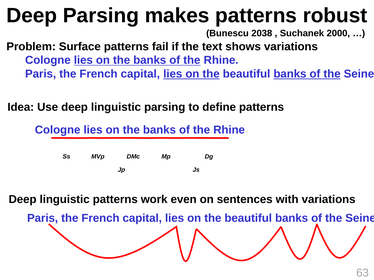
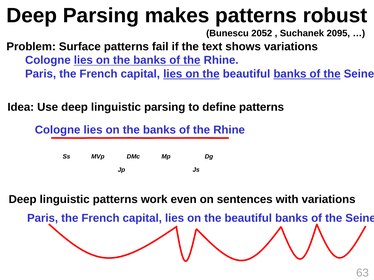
2038: 2038 -> 2052
2000: 2000 -> 2095
